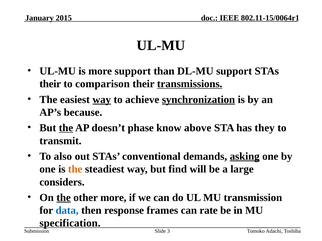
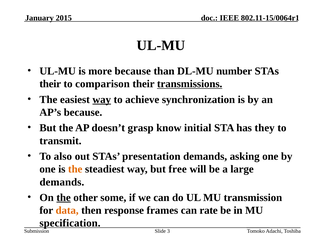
more support: support -> because
DL-MU support: support -> number
synchronization underline: present -> none
the at (66, 128) underline: present -> none
phase: phase -> grasp
above: above -> initial
conventional: conventional -> presentation
asking underline: present -> none
find: find -> free
considers at (62, 182): considers -> demands
other more: more -> some
data colour: blue -> orange
